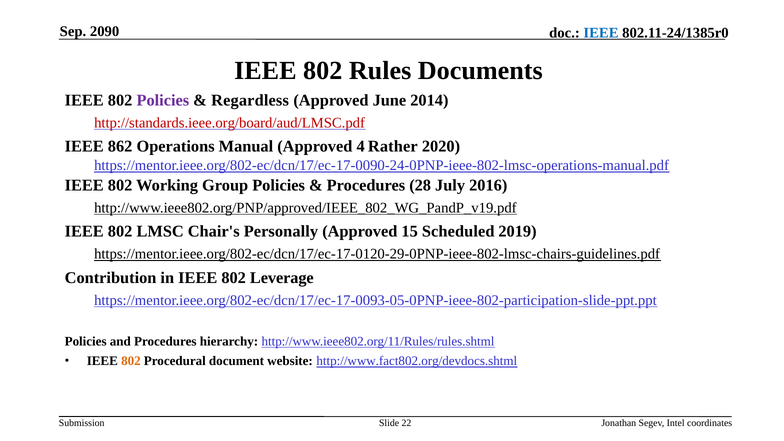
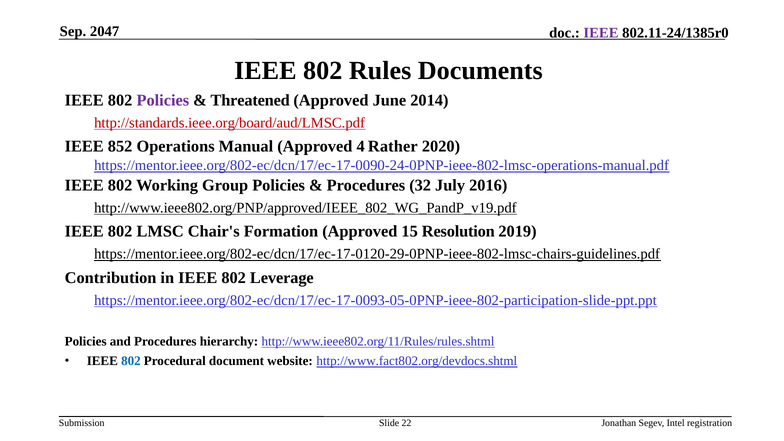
2090: 2090 -> 2047
IEEE at (601, 33) colour: blue -> purple
Regardless: Regardless -> Threatened
862: 862 -> 852
28: 28 -> 32
Personally: Personally -> Formation
Scheduled: Scheduled -> Resolution
802 at (131, 361) colour: orange -> blue
coordinates: coordinates -> registration
